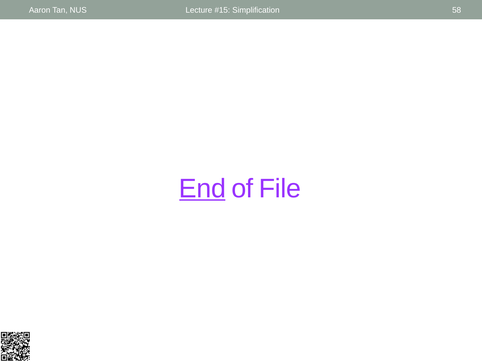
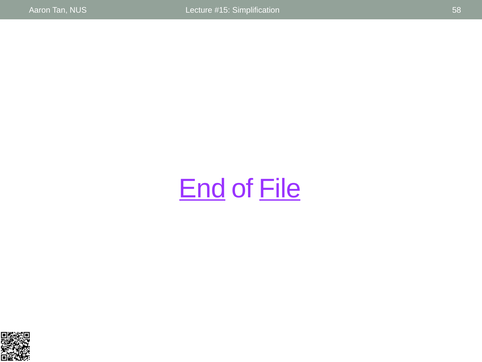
File underline: none -> present
